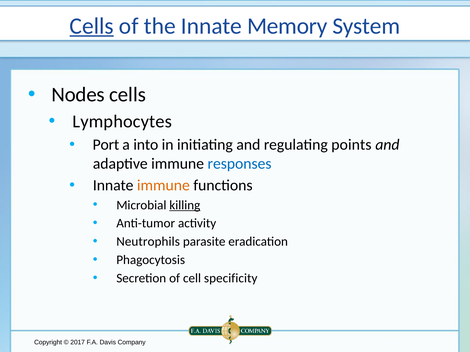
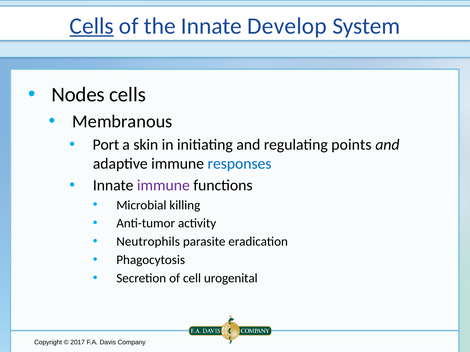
Memory: Memory -> Develop
Lymphocytes: Lymphocytes -> Membranous
into: into -> skin
immune at (163, 186) colour: orange -> purple
killing underline: present -> none
specificity: specificity -> urogenital
